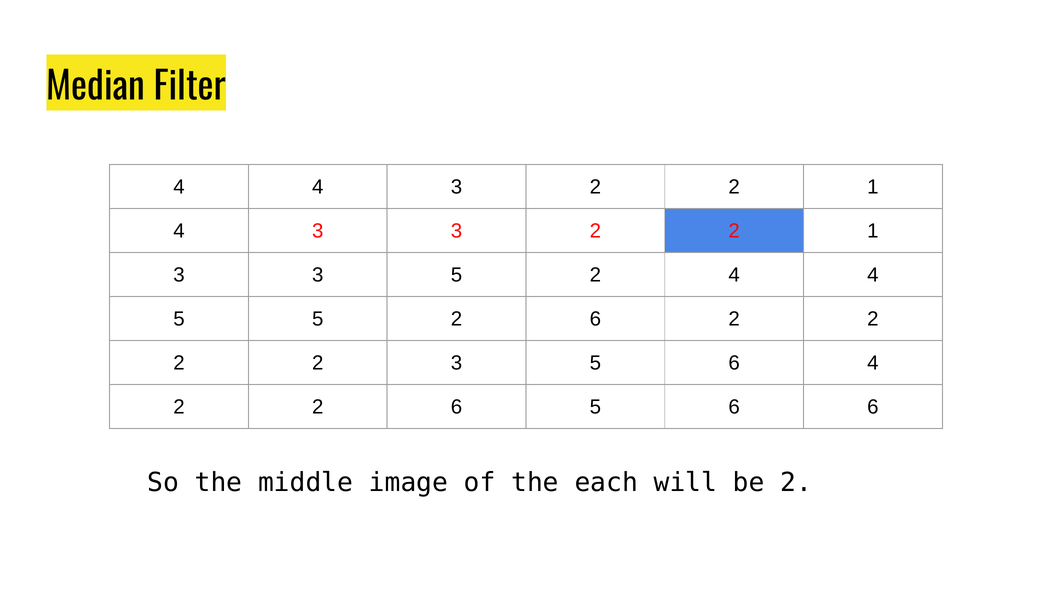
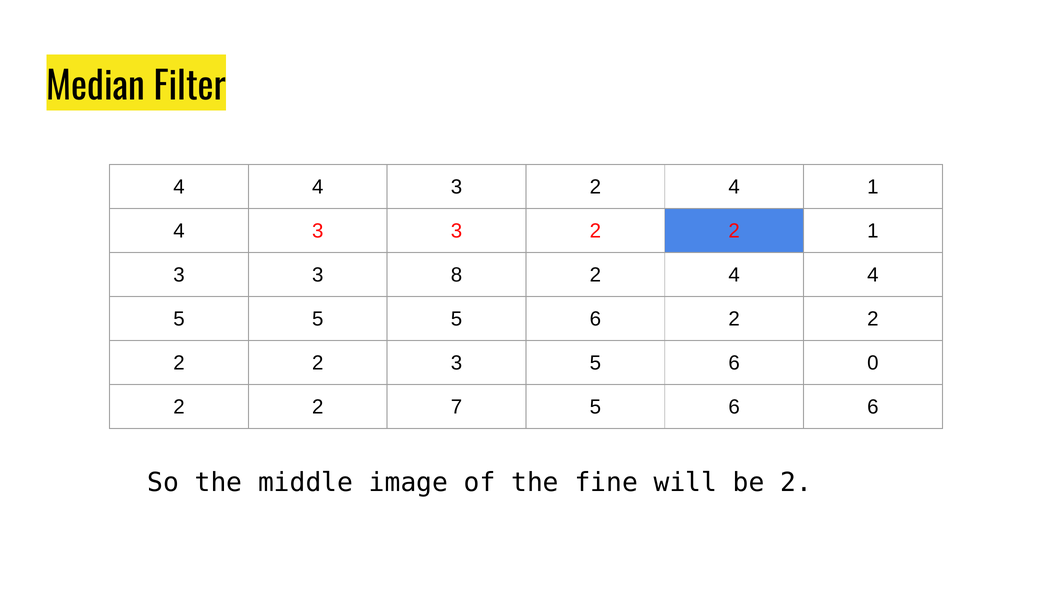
4 3 2 2: 2 -> 4
3 3 5: 5 -> 8
5 5 2: 2 -> 5
6 4: 4 -> 0
2 2 6: 6 -> 7
each: each -> fine
